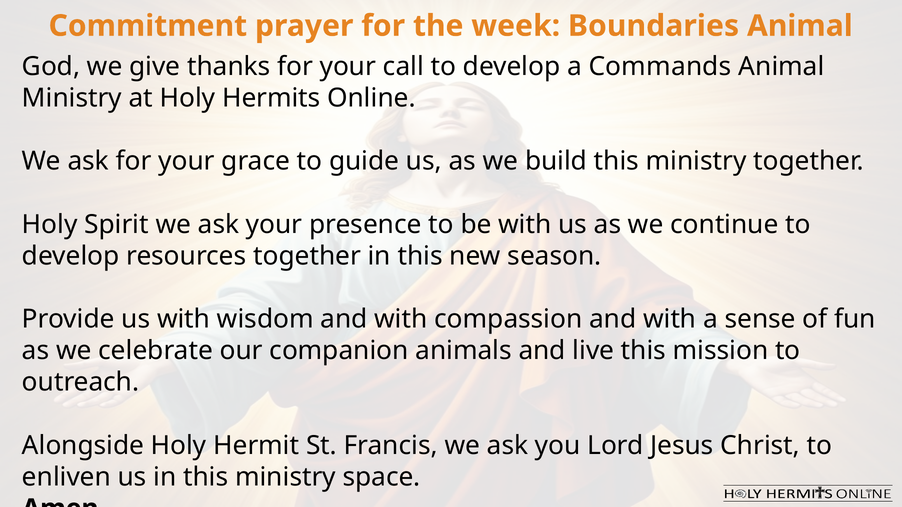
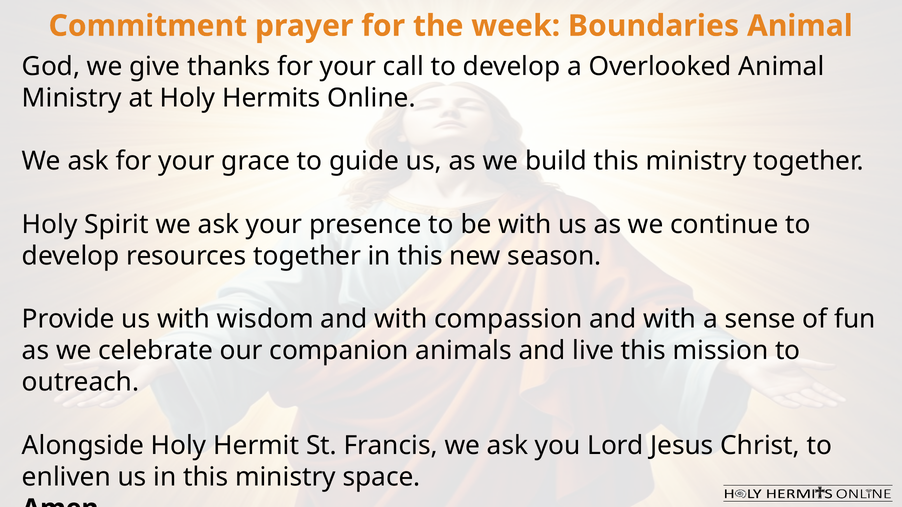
Commands: Commands -> Overlooked
